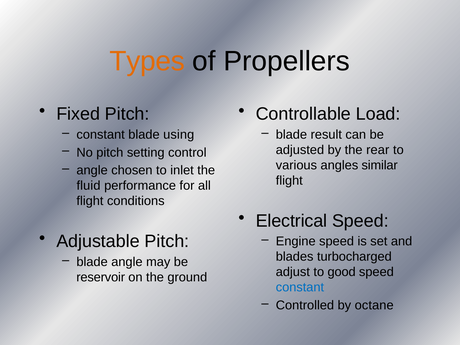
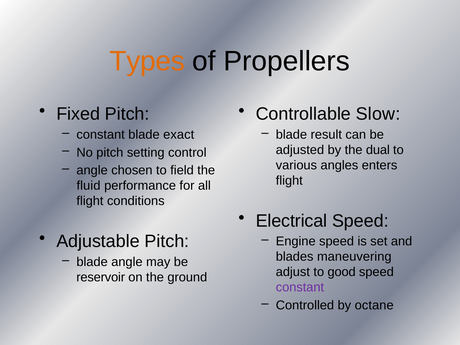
Load: Load -> Slow
using: using -> exact
rear: rear -> dual
similar: similar -> enters
inlet: inlet -> field
turbocharged: turbocharged -> maneuvering
constant at (300, 287) colour: blue -> purple
